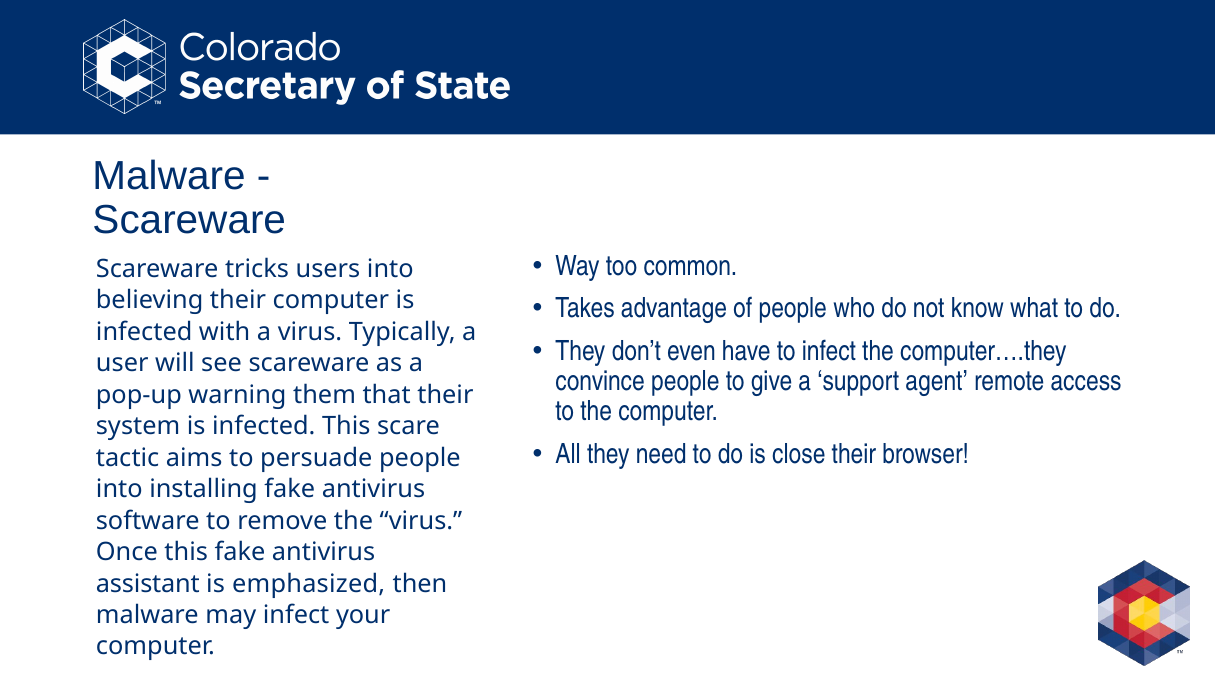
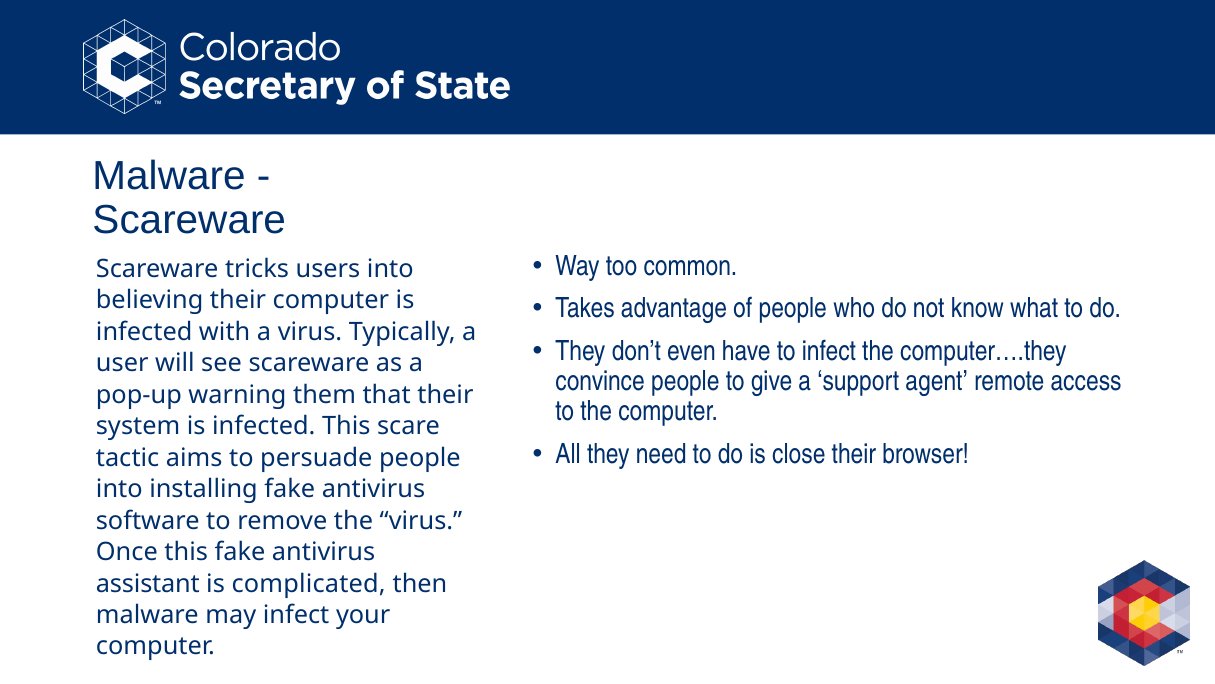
emphasized: emphasized -> complicated
